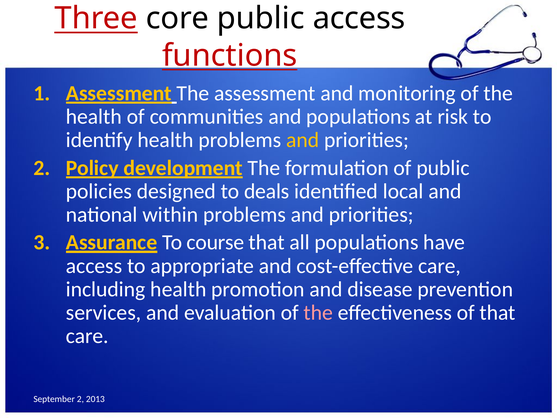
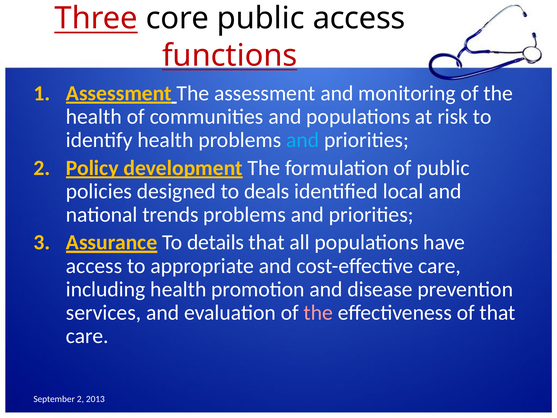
and at (303, 140) colour: yellow -> light blue
within: within -> trends
course: course -> details
